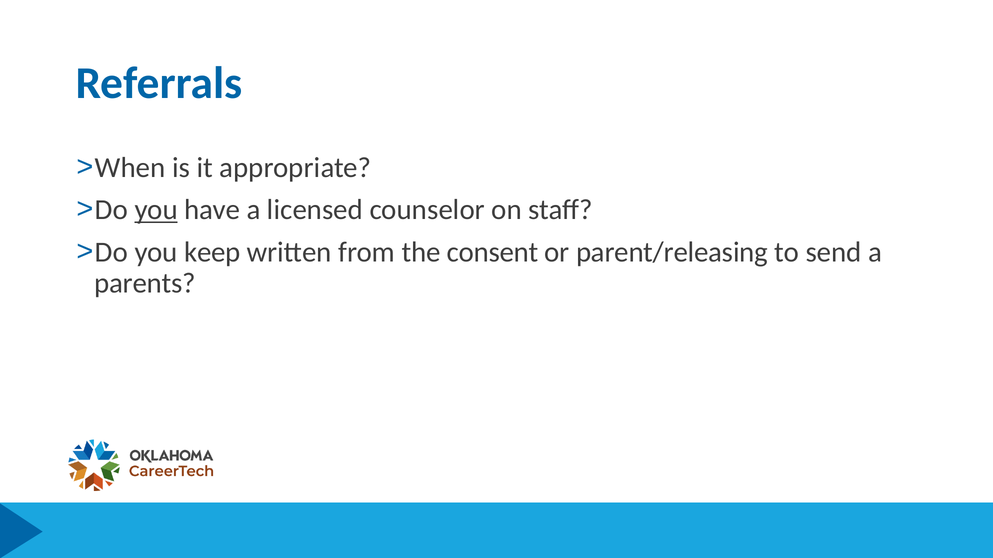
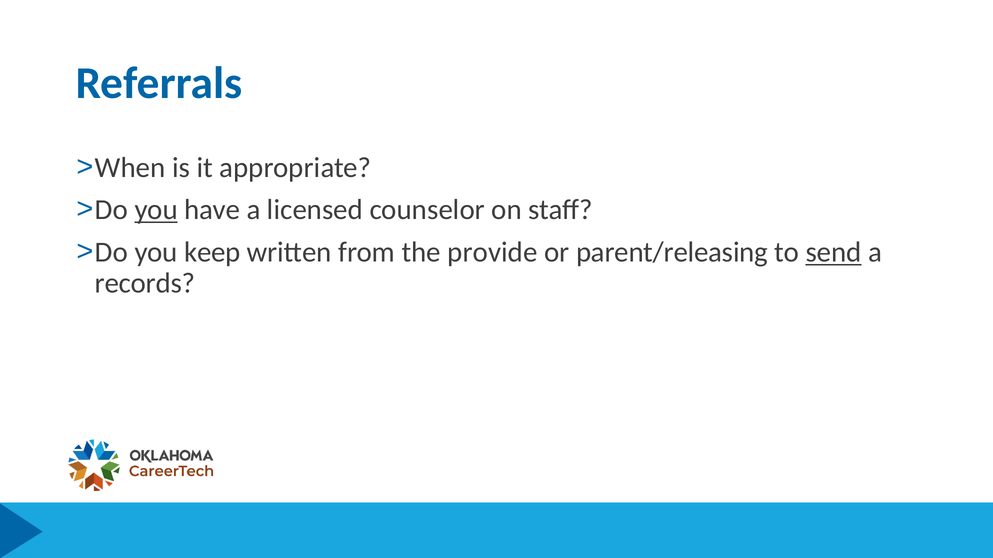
consent: consent -> provide
send underline: none -> present
parents: parents -> records
